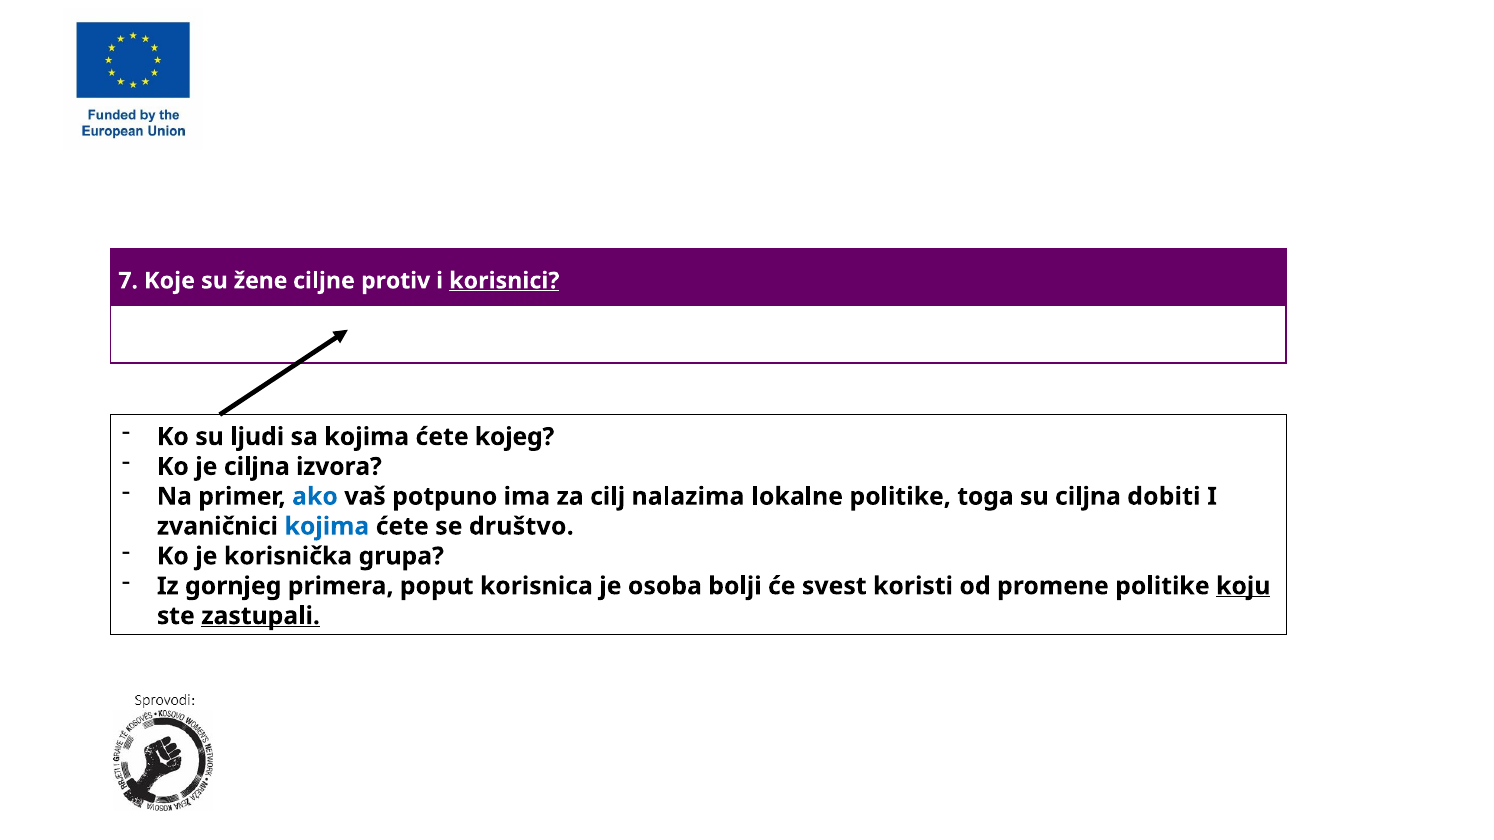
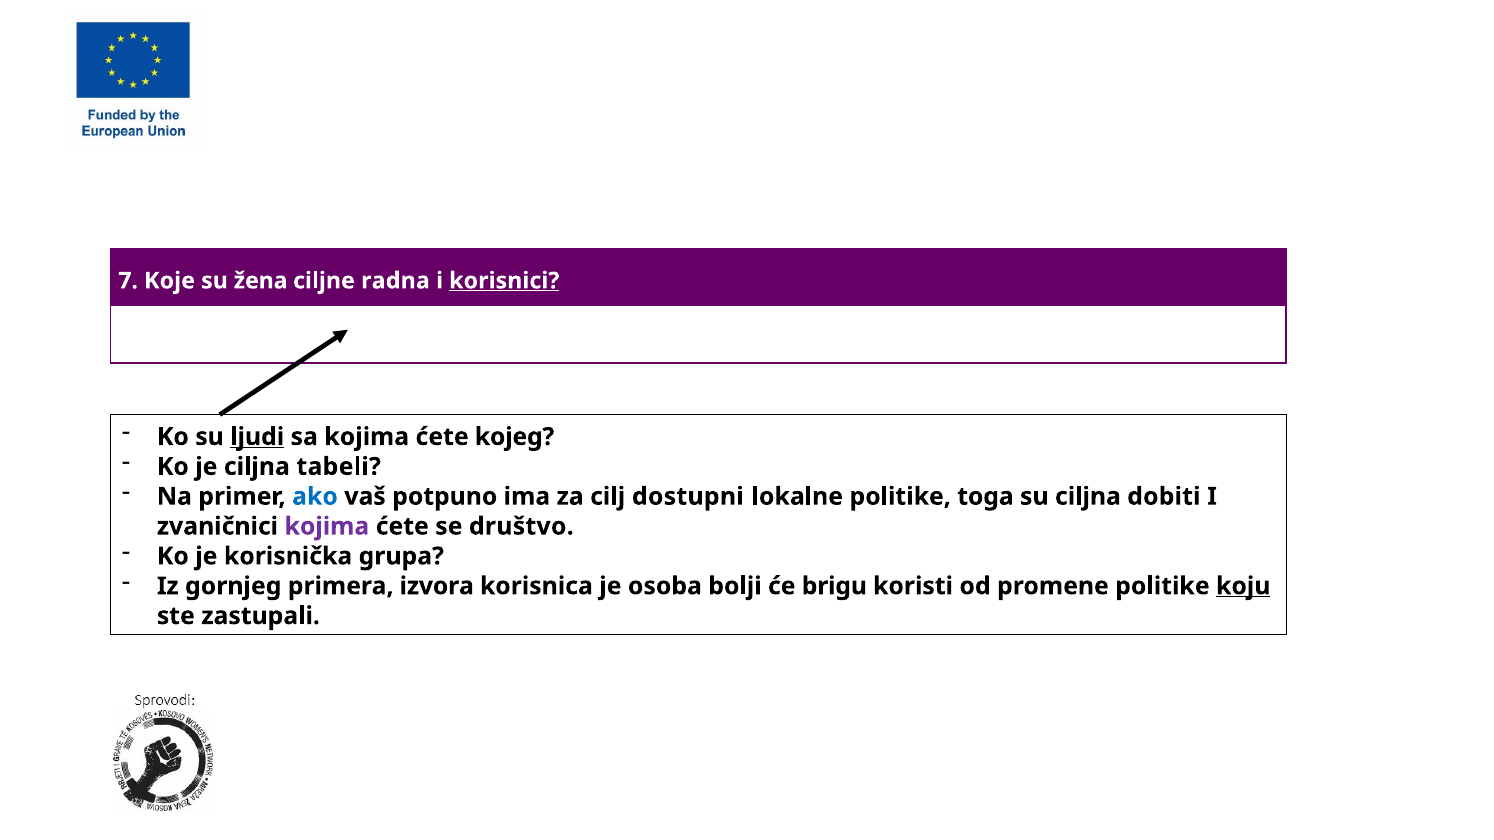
žene: žene -> žena
protiv: protiv -> radna
ljudi underline: none -> present
izvora: izvora -> tabeli
nalazima: nalazima -> dostupni
kojima at (327, 527) colour: blue -> purple
poput: poput -> izvora
svest: svest -> brigu
zastupali underline: present -> none
